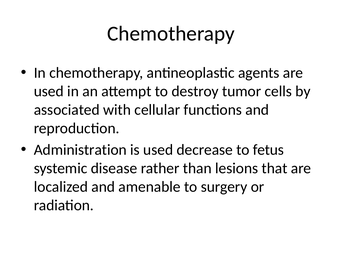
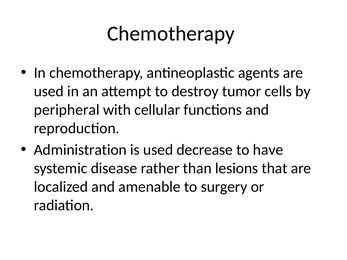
associated: associated -> peripheral
fetus: fetus -> have
